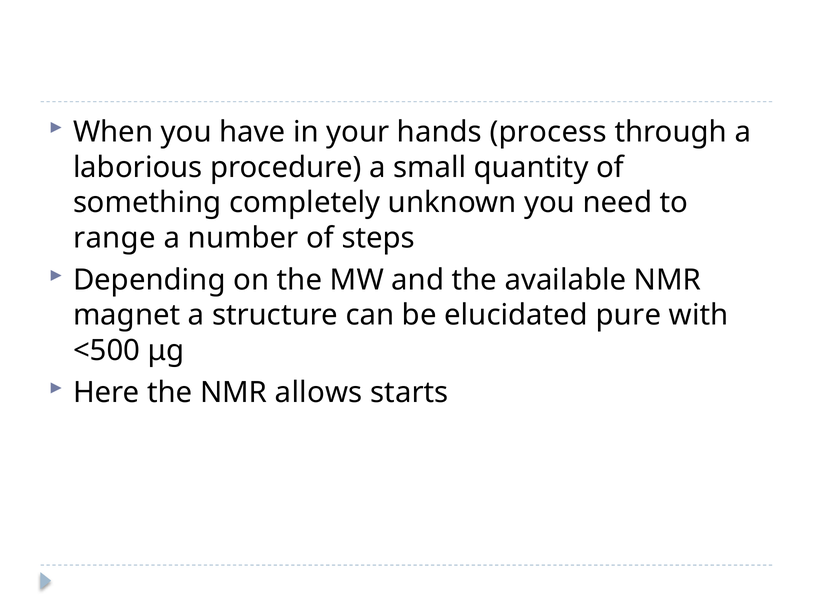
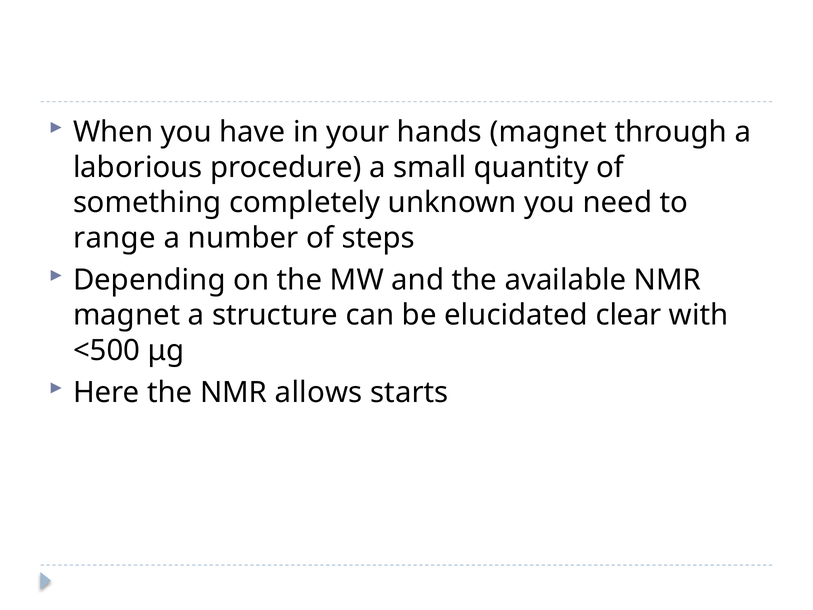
hands process: process -> magnet
pure: pure -> clear
